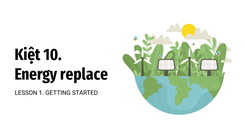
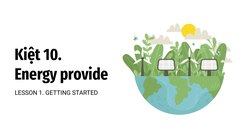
replace: replace -> provide
